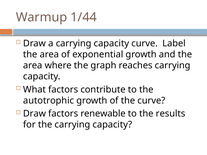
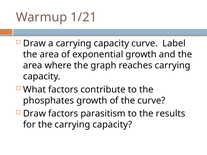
1/44: 1/44 -> 1/21
autotrophic: autotrophic -> phosphates
renewable: renewable -> parasitism
